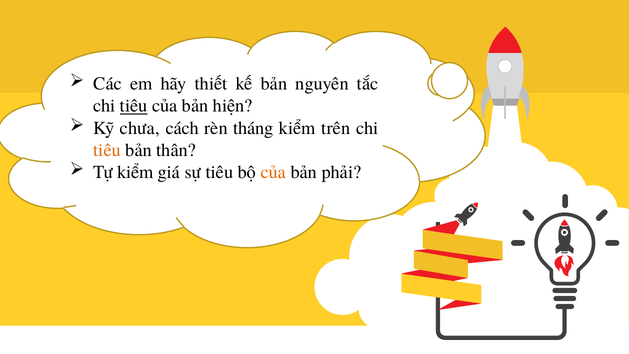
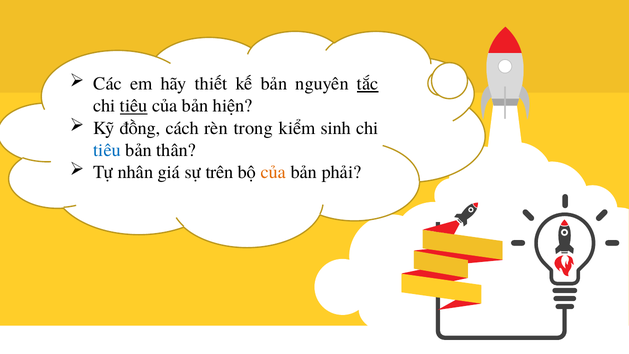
tắc underline: none -> present
chưa: chưa -> đồng
tháng: tháng -> trong
trên: trên -> sinh
tiêu at (107, 150) colour: orange -> blue
Tự kiểm: kiểm -> nhân
sự tiêu: tiêu -> trên
